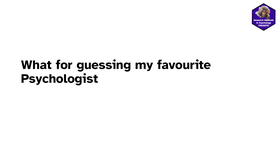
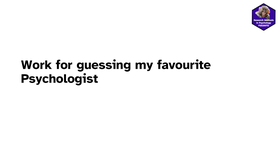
What: What -> Work
